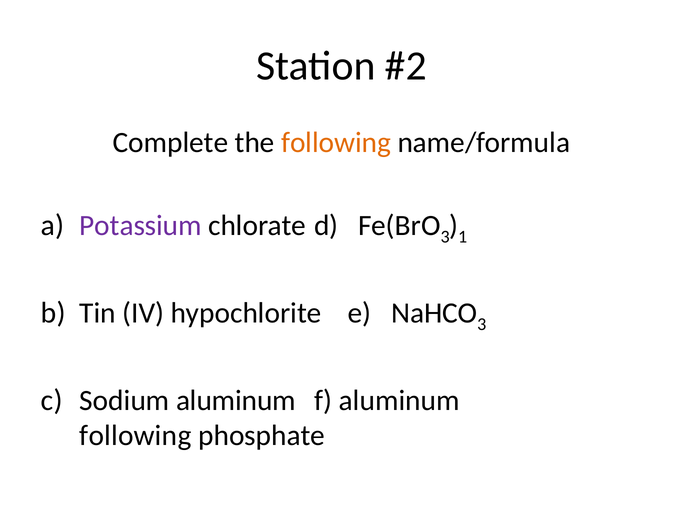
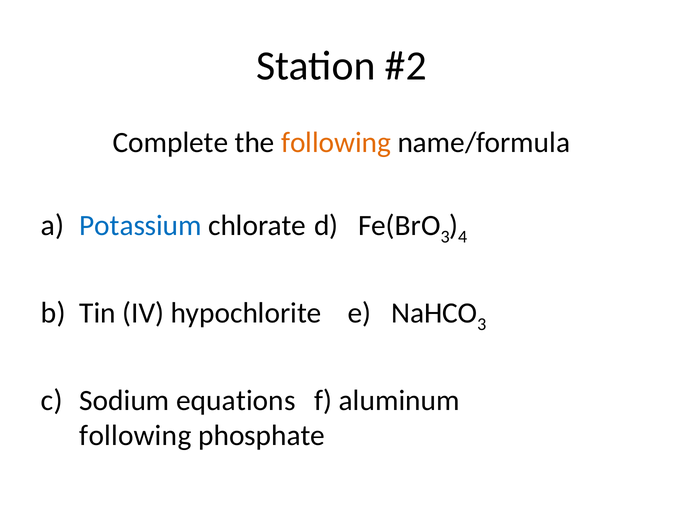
Potassium colour: purple -> blue
1: 1 -> 4
Sodium aluminum: aluminum -> equations
